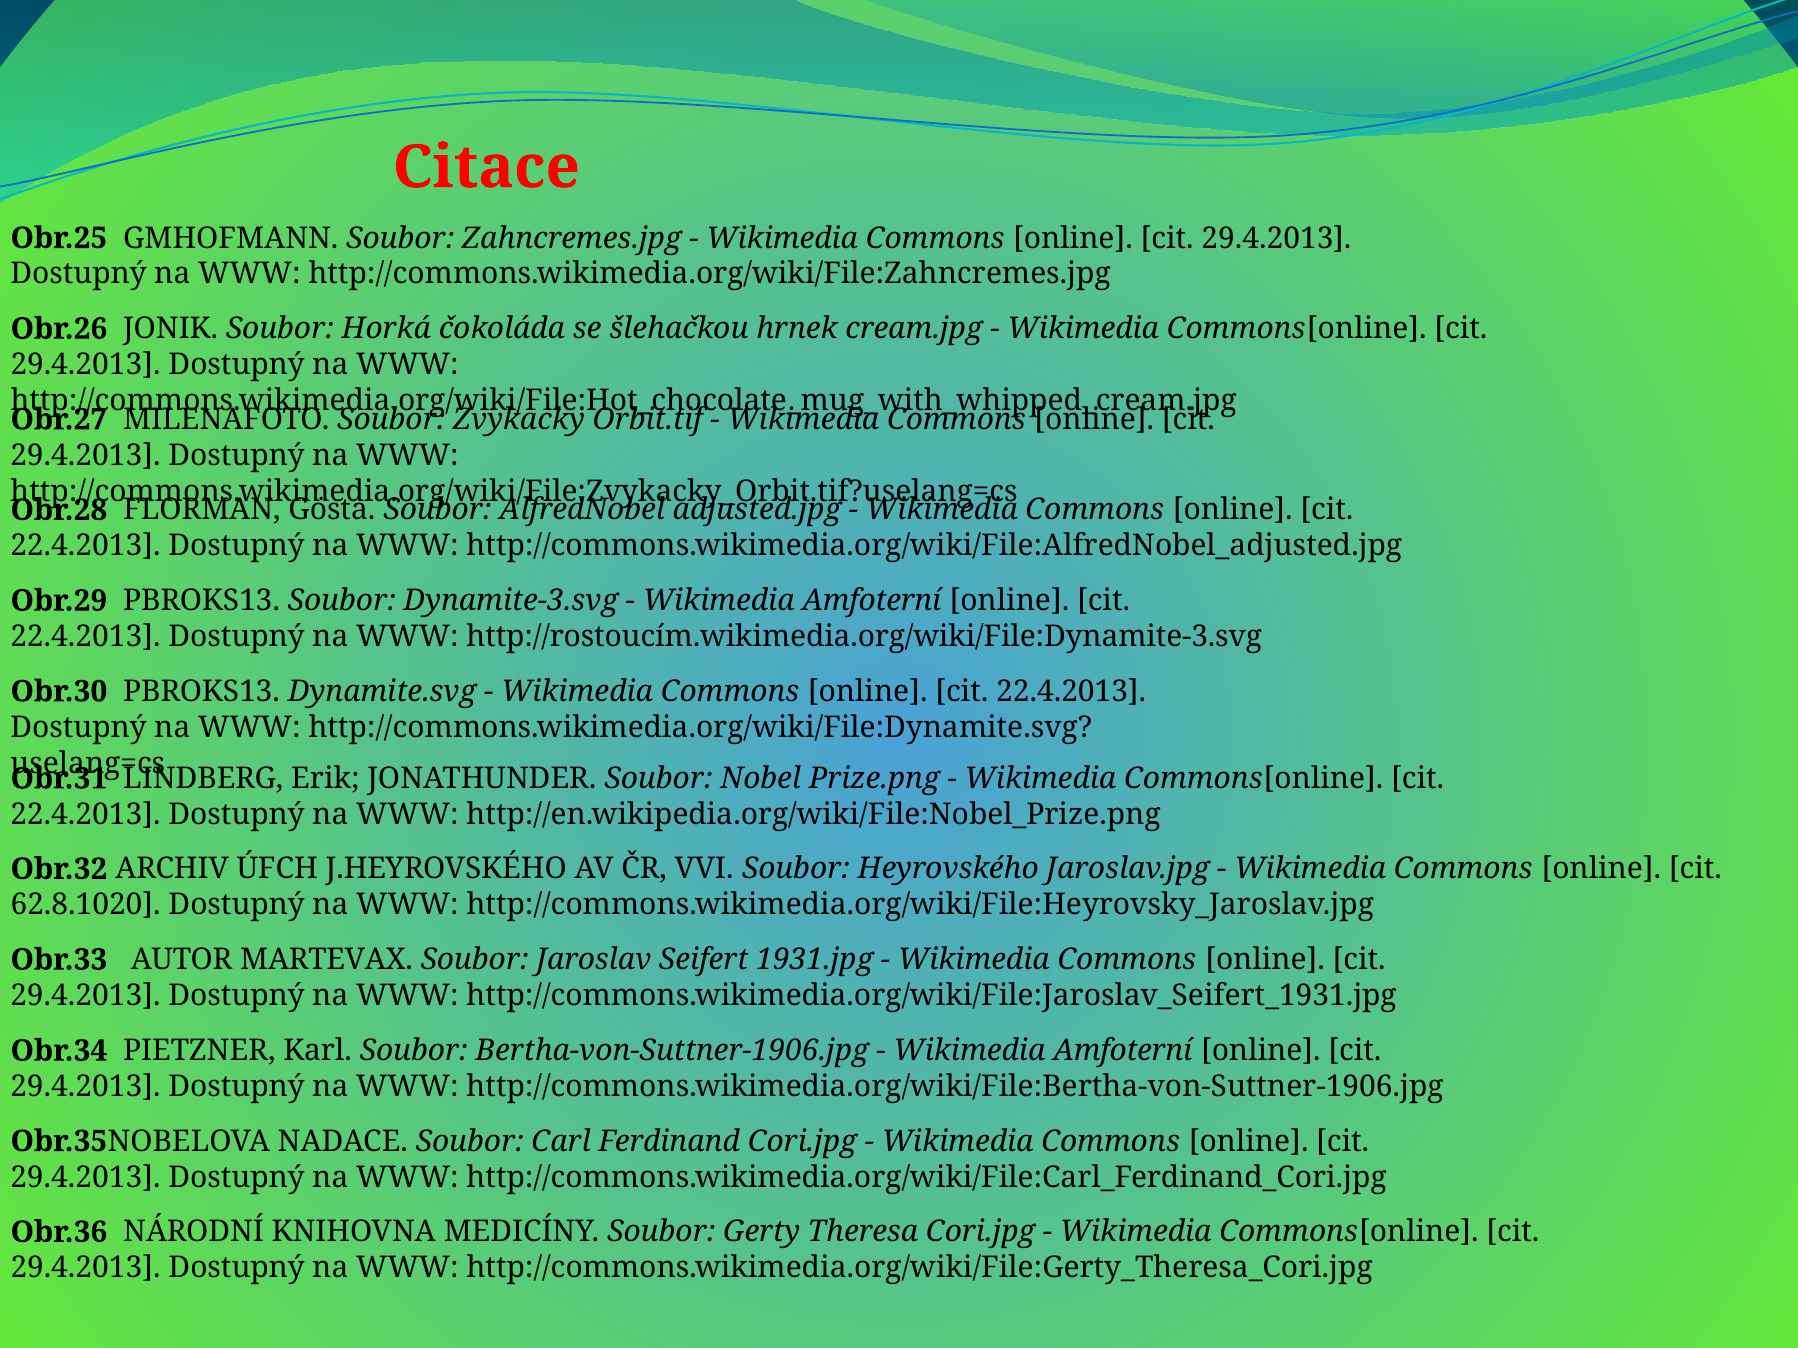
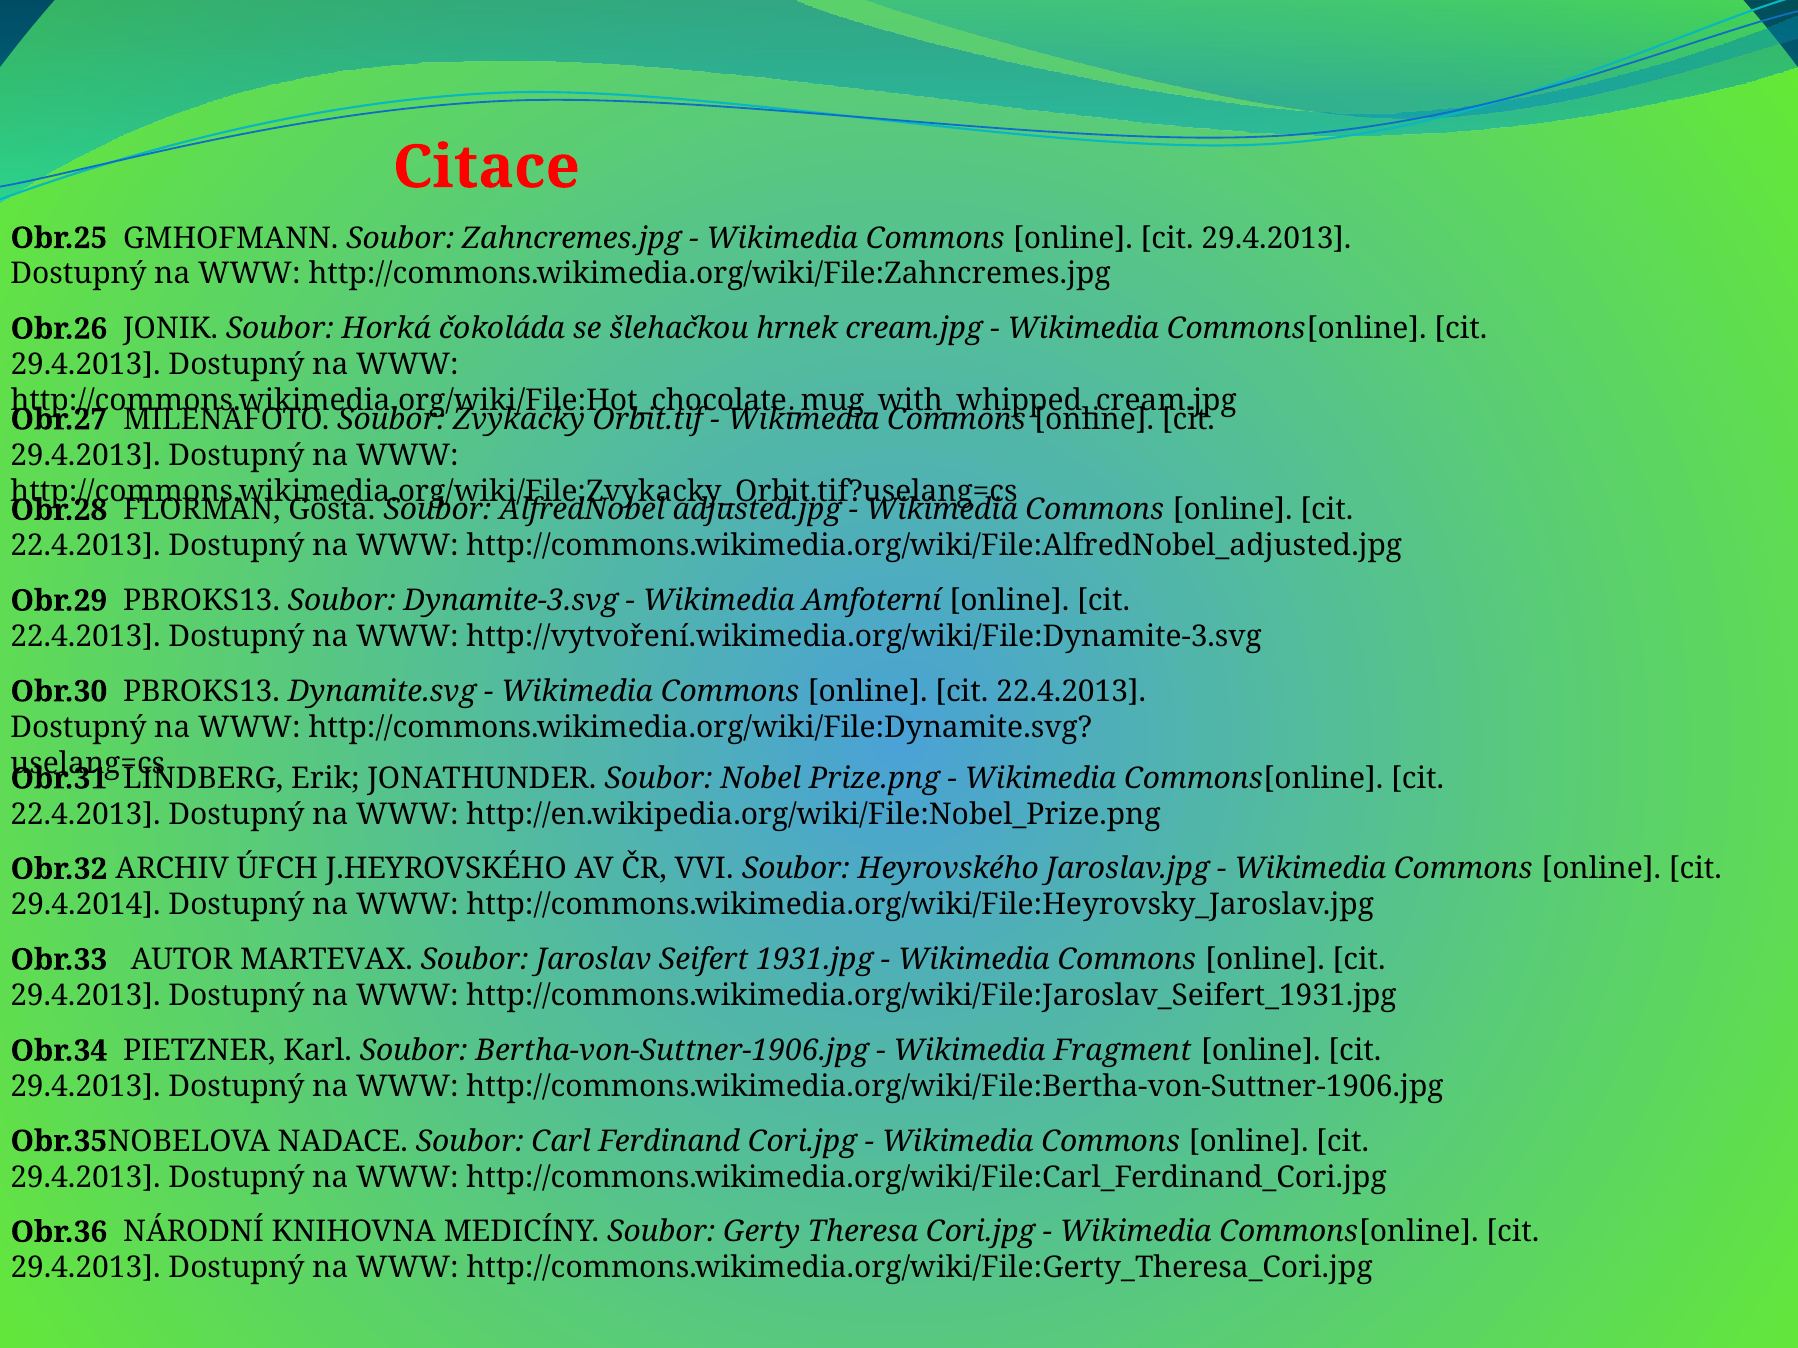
http://rostoucím.wikimedia.org/wiki/File:Dynamite-3.svg: http://rostoucím.wikimedia.org/wiki/File:Dynamite-3.svg -> http://vytvoření.wikimedia.org/wiki/File:Dynamite-3.svg
62.8.1020: 62.8.1020 -> 29.4.2014
Amfoterní at (1123, 1051): Amfoterní -> Fragment
